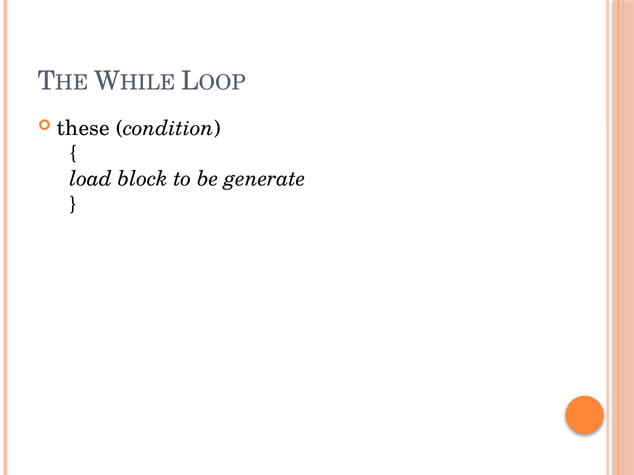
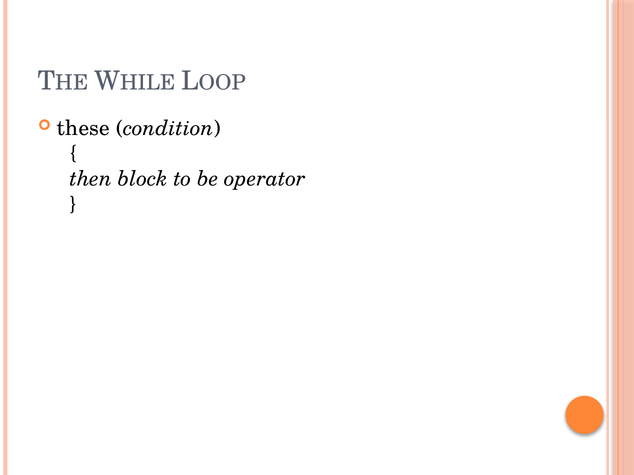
load: load -> then
generate: generate -> operator
